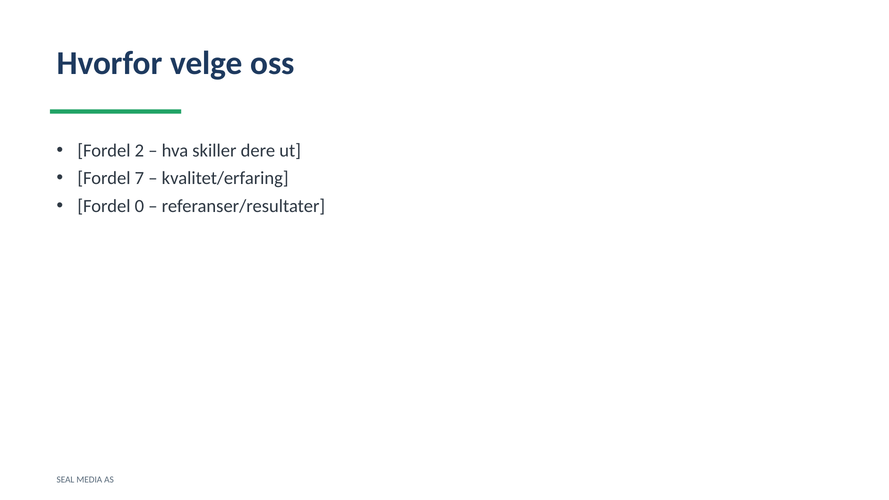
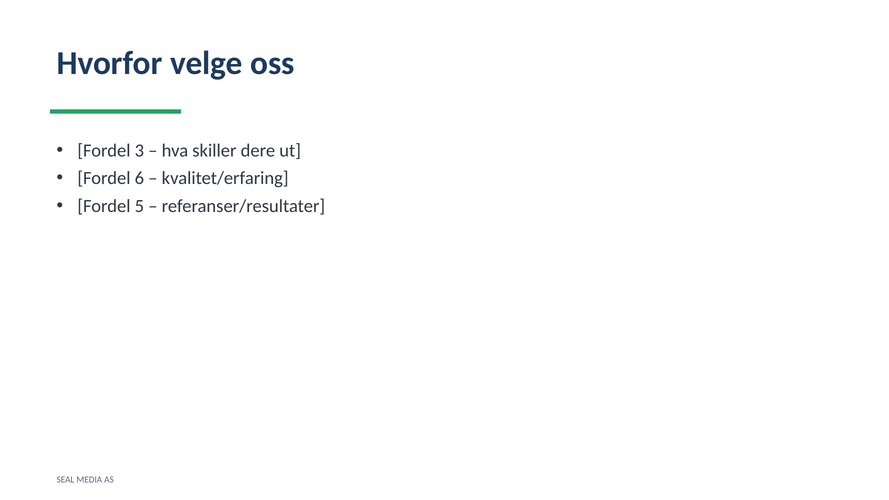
2: 2 -> 3
7: 7 -> 6
0: 0 -> 5
